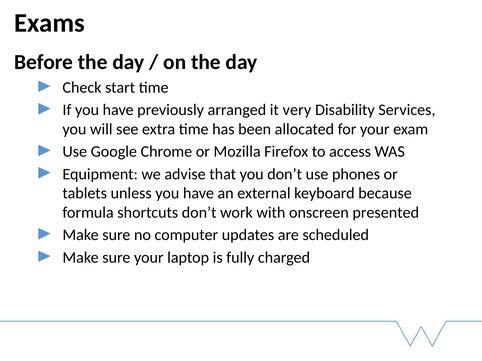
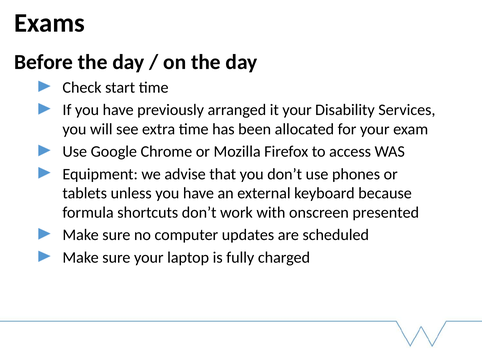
it very: very -> your
